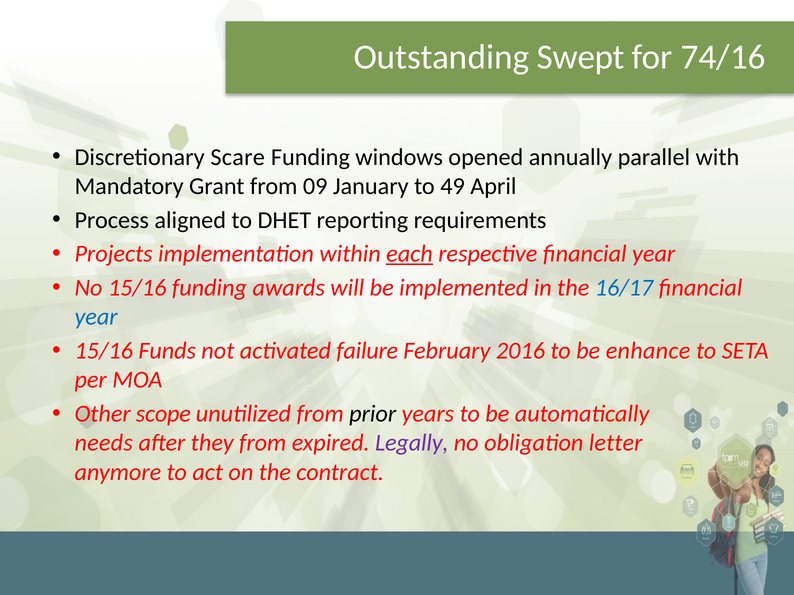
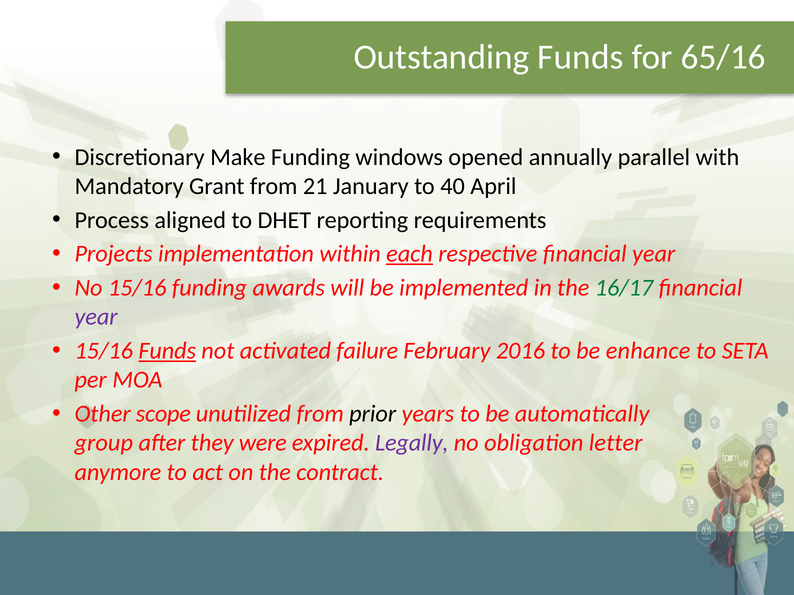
Outstanding Swept: Swept -> Funds
74/16: 74/16 -> 65/16
Scare: Scare -> Make
09: 09 -> 21
49: 49 -> 40
16/17 colour: blue -> green
year at (96, 317) colour: blue -> purple
Funds at (167, 351) underline: none -> present
needs: needs -> group
they from: from -> were
